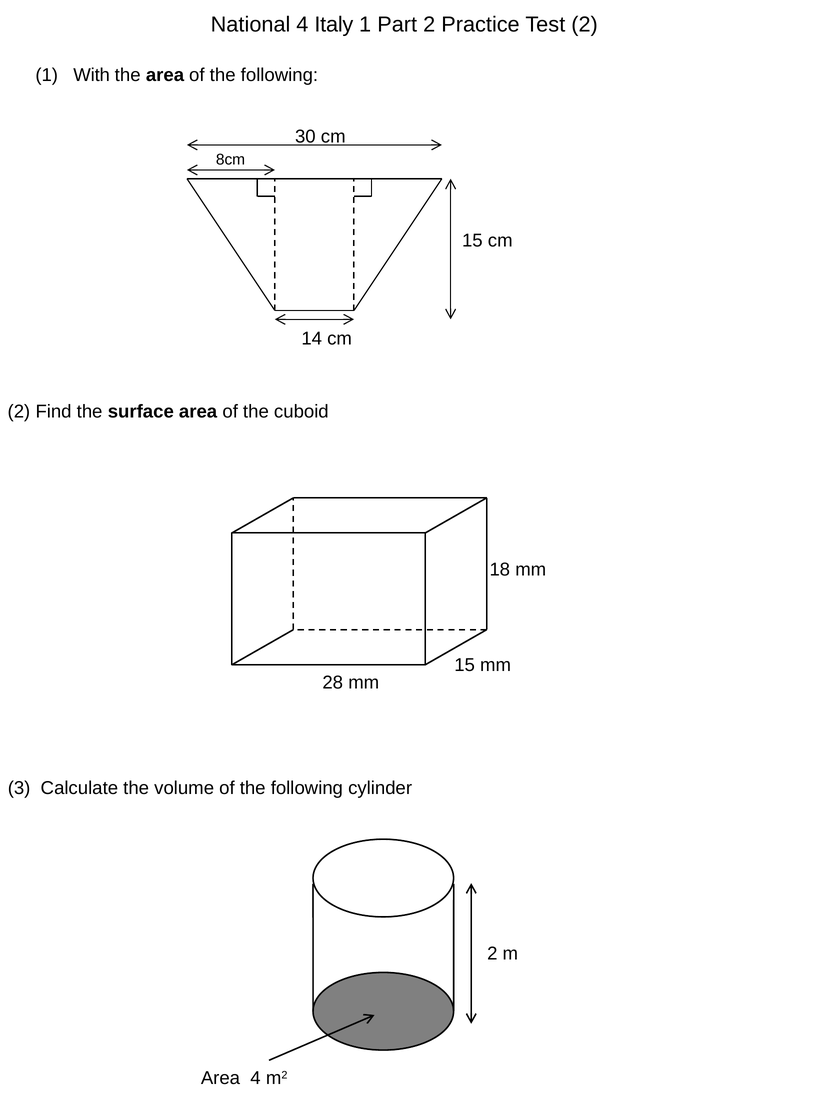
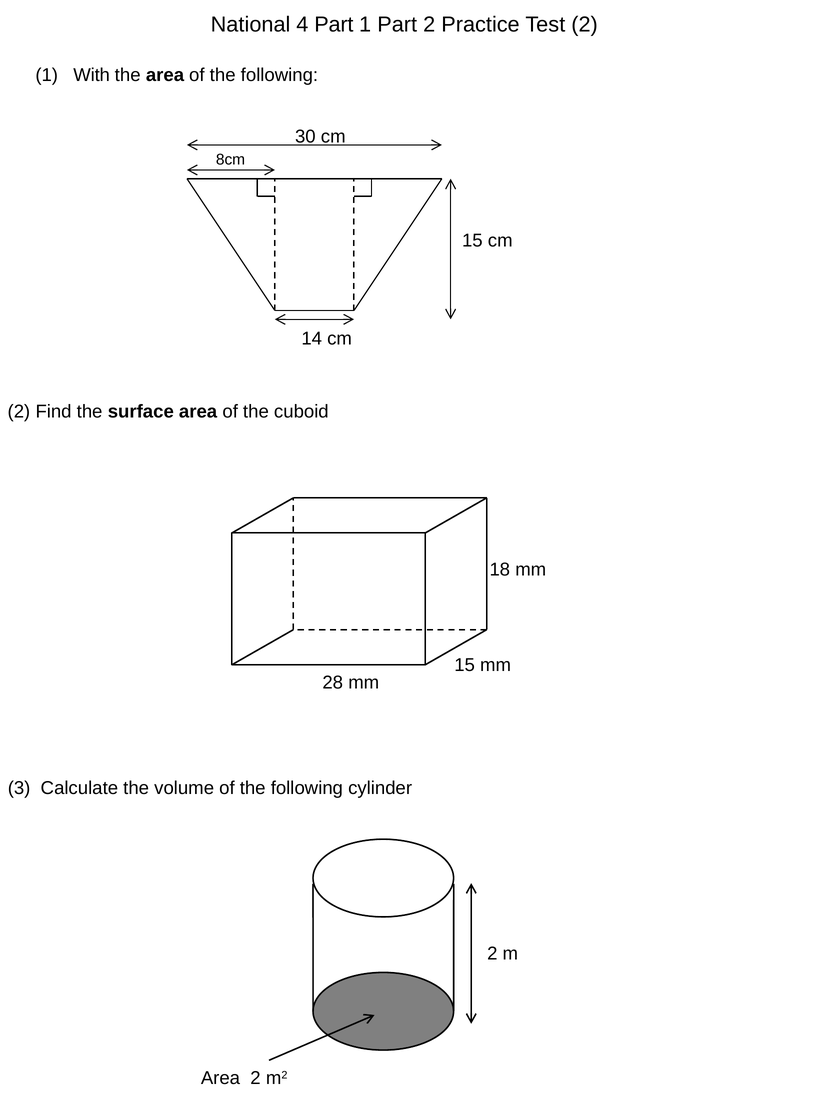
4 Italy: Italy -> Part
Area 4: 4 -> 2
